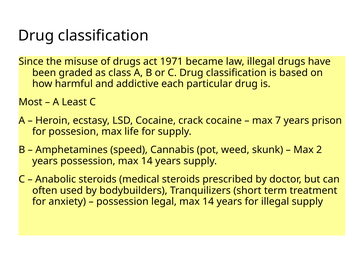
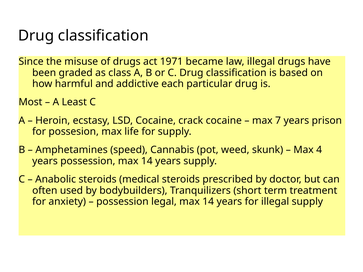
2: 2 -> 4
